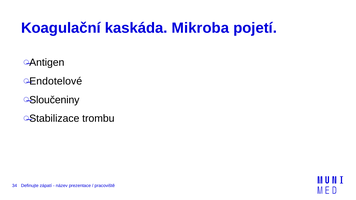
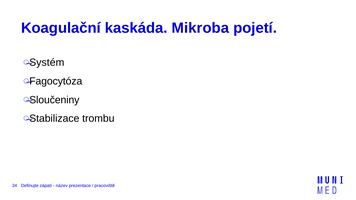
Antigen: Antigen -> Systém
Endotelové: Endotelové -> Fagocytóza
